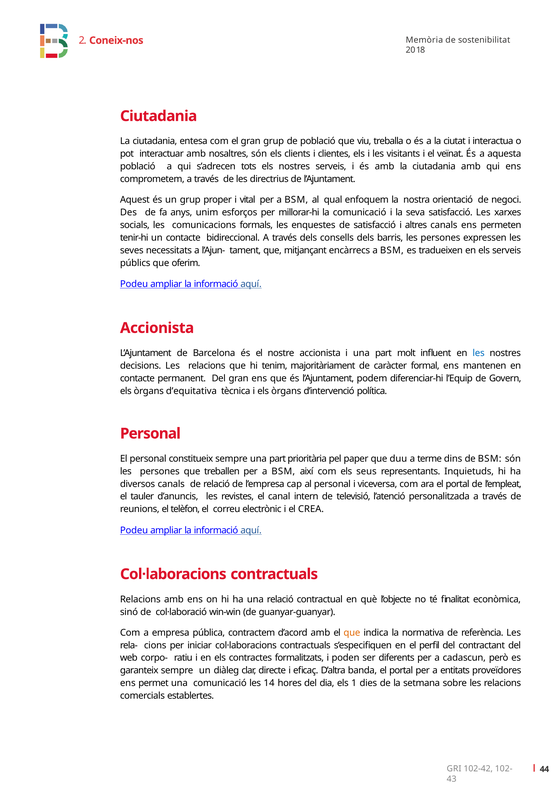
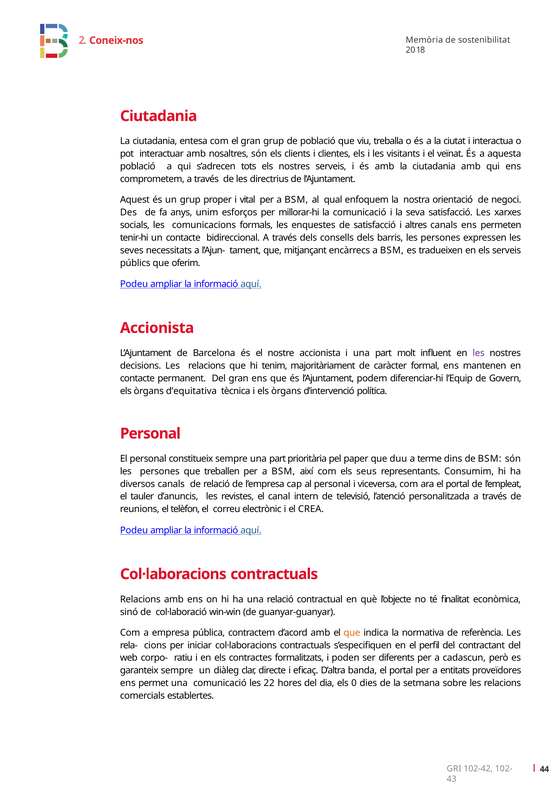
les at (479, 353) colour: blue -> purple
Inquietuds: Inquietuds -> Consumim
14: 14 -> 22
1: 1 -> 0
